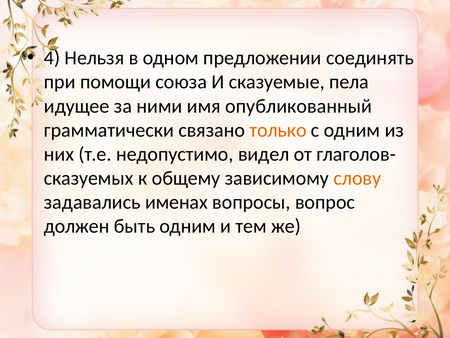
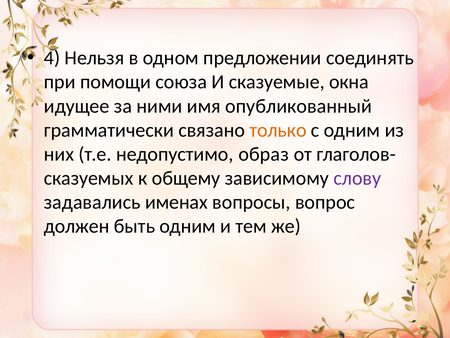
пела: пела -> окна
видел: видел -> образ
слову colour: orange -> purple
